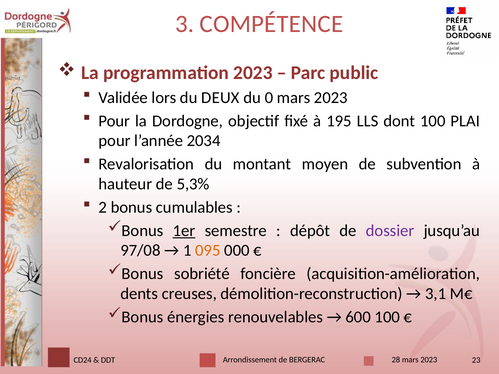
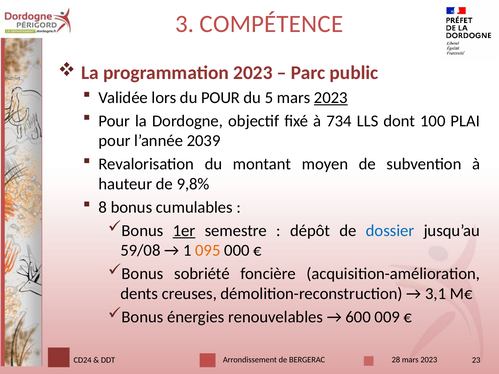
du DEUX: DEUX -> POUR
0: 0 -> 5
2023 at (331, 98) underline: none -> present
195: 195 -> 734
2034: 2034 -> 2039
5,3%: 5,3% -> 9,8%
2: 2 -> 8
dossier colour: purple -> blue
97/08: 97/08 -> 59/08
600 100: 100 -> 009
